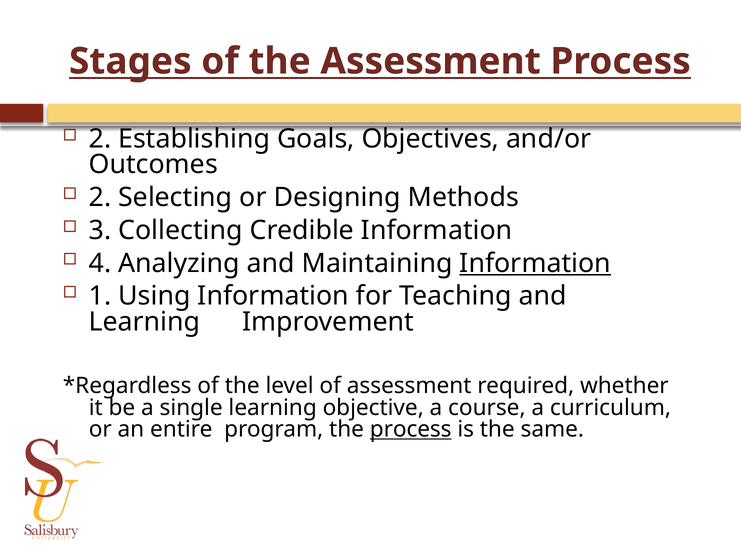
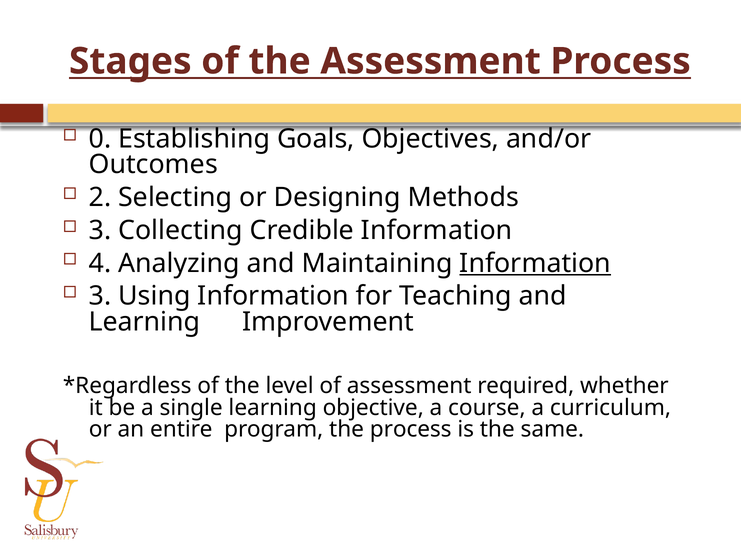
2 at (100, 139): 2 -> 0
1 at (100, 296): 1 -> 3
process at (411, 429) underline: present -> none
